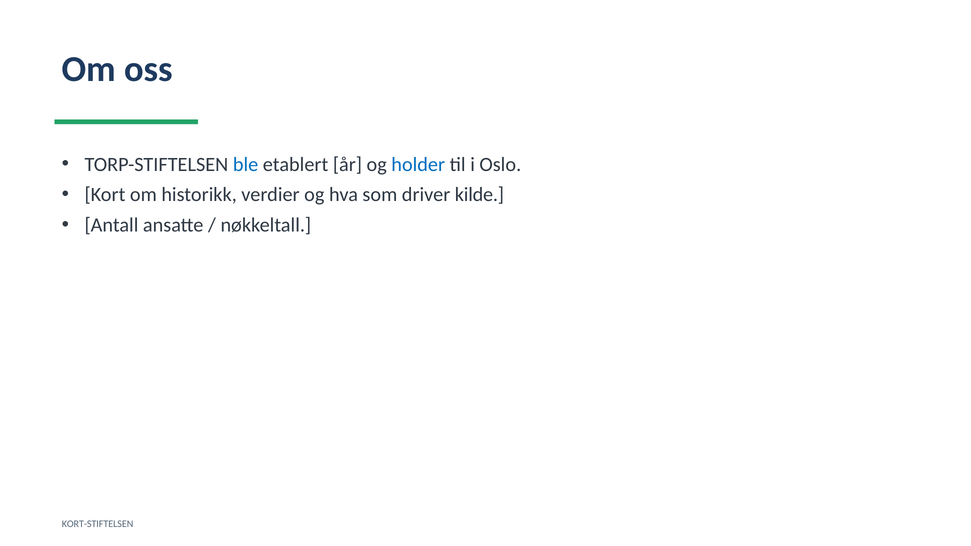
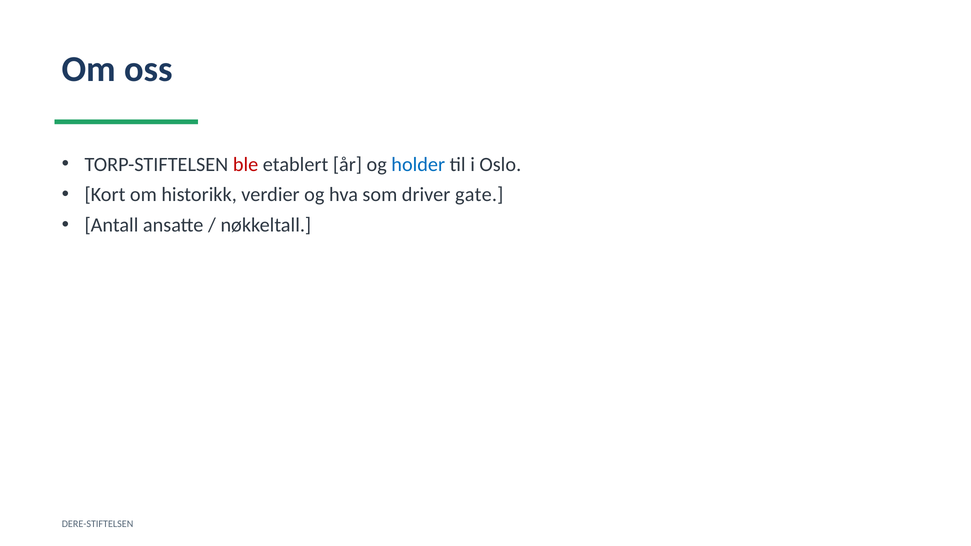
ble colour: blue -> red
kilde: kilde -> gate
KORT-STIFTELSEN: KORT-STIFTELSEN -> DERE-STIFTELSEN
